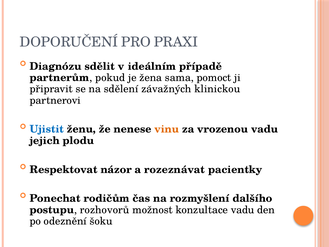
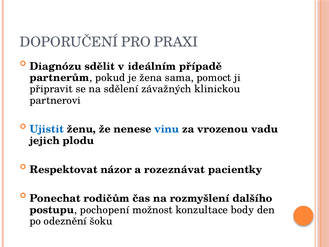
vinu colour: orange -> blue
rozhovorů: rozhovorů -> pochopení
konzultace vadu: vadu -> body
